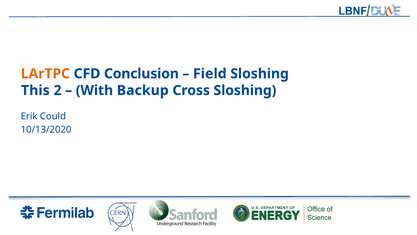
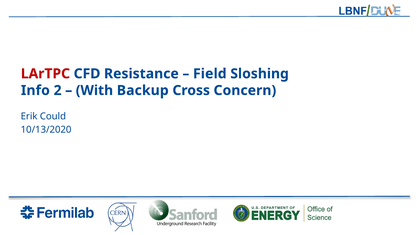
LArTPC colour: orange -> red
Conclusion: Conclusion -> Resistance
This: This -> Info
Cross Sloshing: Sloshing -> Concern
